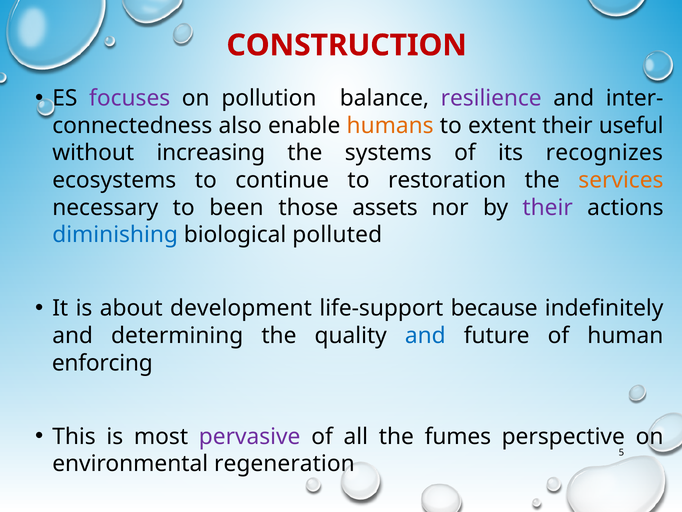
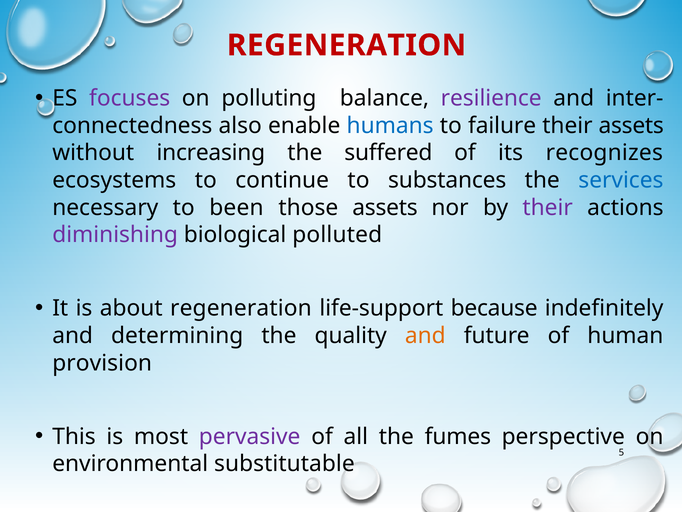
CONSTRUCTION at (347, 45): CONSTRUCTION -> REGENERATION
pollution: pollution -> polluting
humans colour: orange -> blue
extent: extent -> failure
their useful: useful -> assets
systems: systems -> suffered
restoration: restoration -> substances
services colour: orange -> blue
diminishing colour: blue -> purple
about development: development -> regeneration
and at (425, 335) colour: blue -> orange
enforcing: enforcing -> provision
regeneration: regeneration -> substitutable
